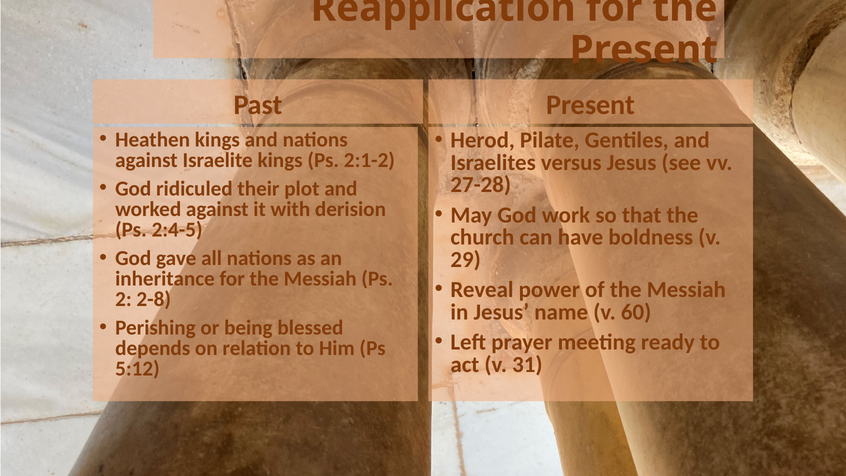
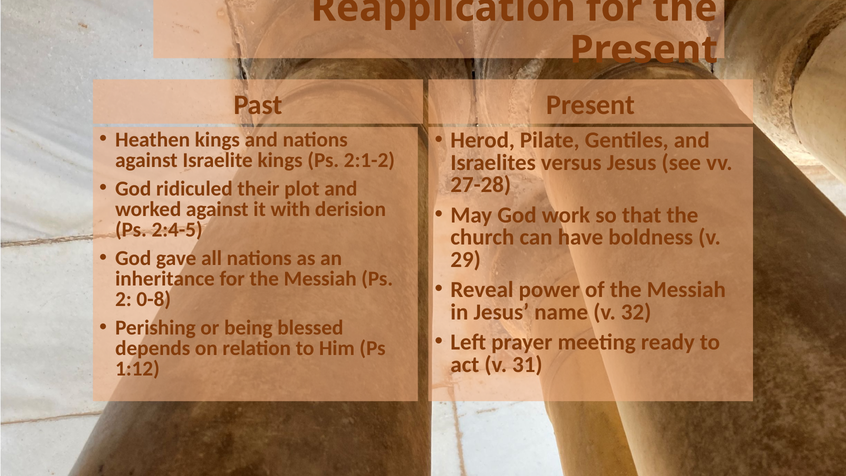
2-8: 2-8 -> 0-8
60: 60 -> 32
5:12: 5:12 -> 1:12
